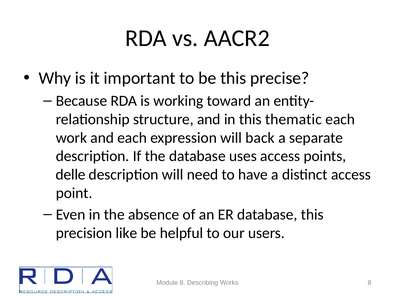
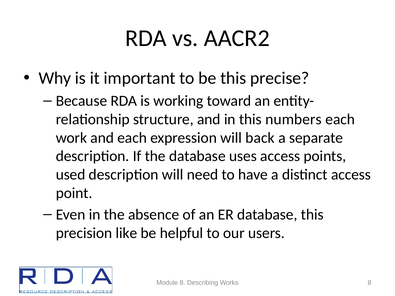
thematic: thematic -> numbers
delle: delle -> used
